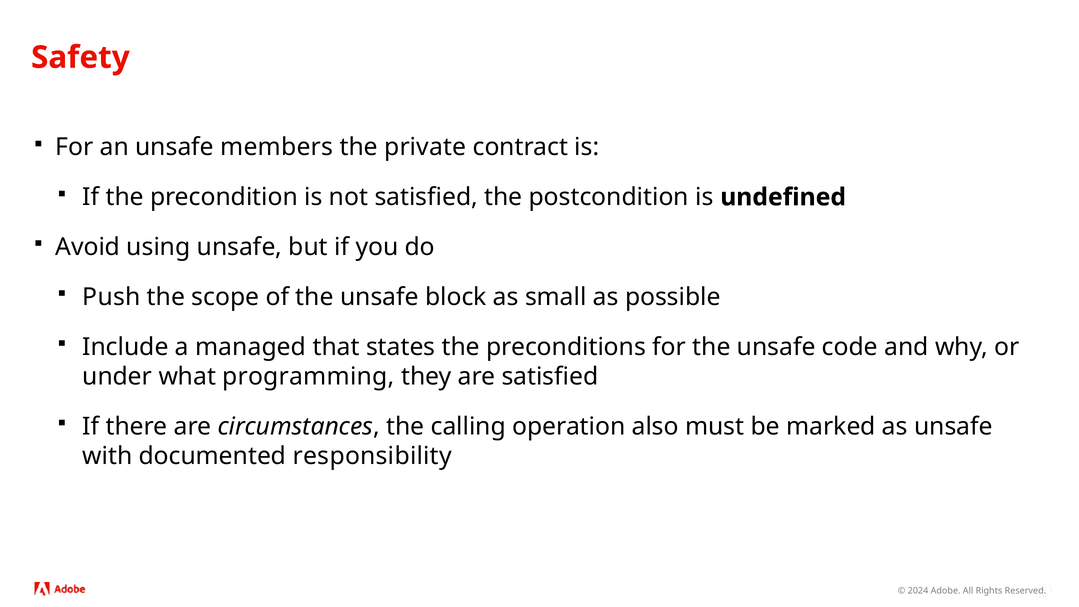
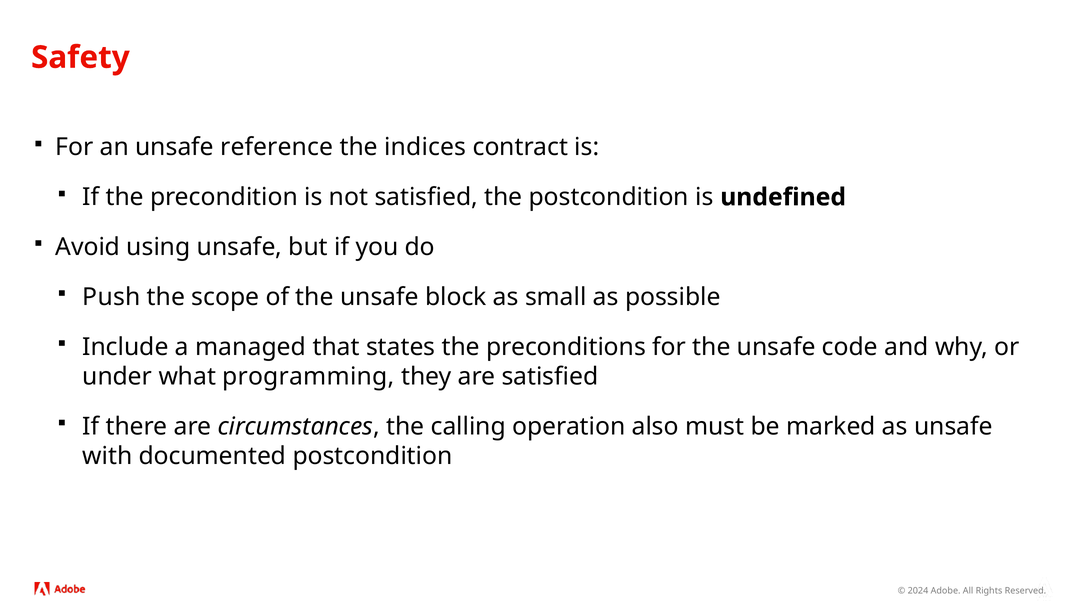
members: members -> reference
private: private -> indices
documented responsibility: responsibility -> postcondition
